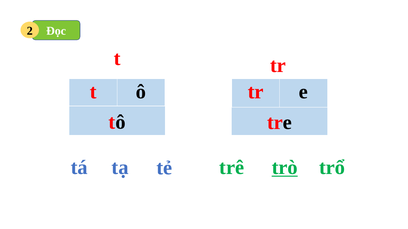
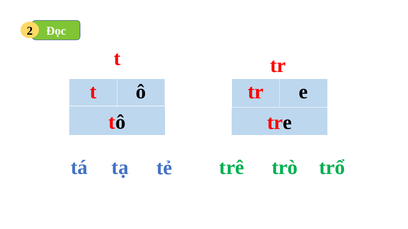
trò underline: present -> none
